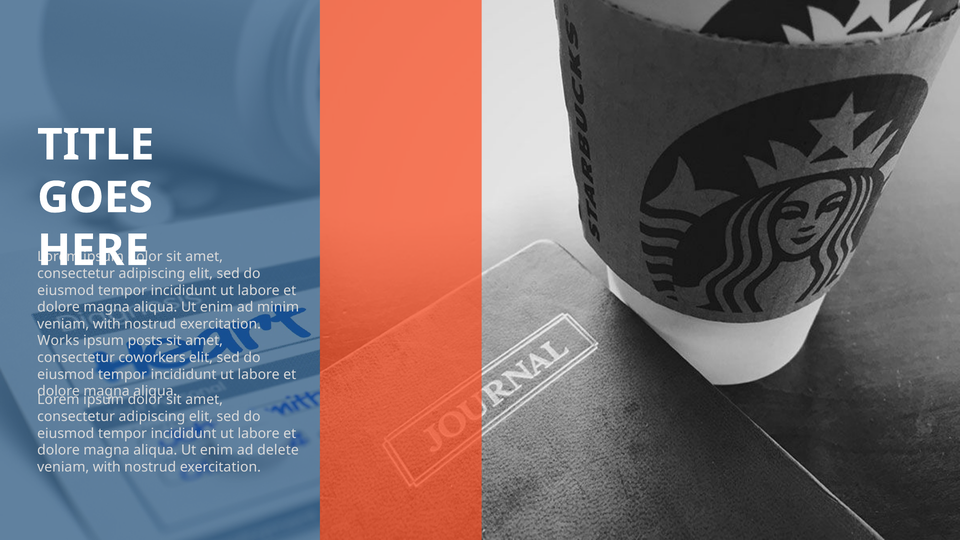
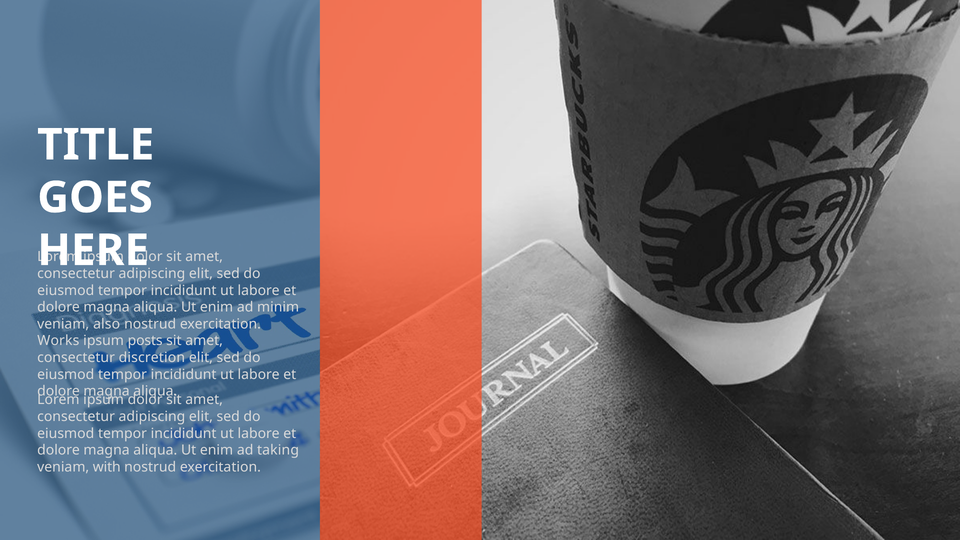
with at (107, 324): with -> also
coworkers: coworkers -> discretion
delete: delete -> taking
